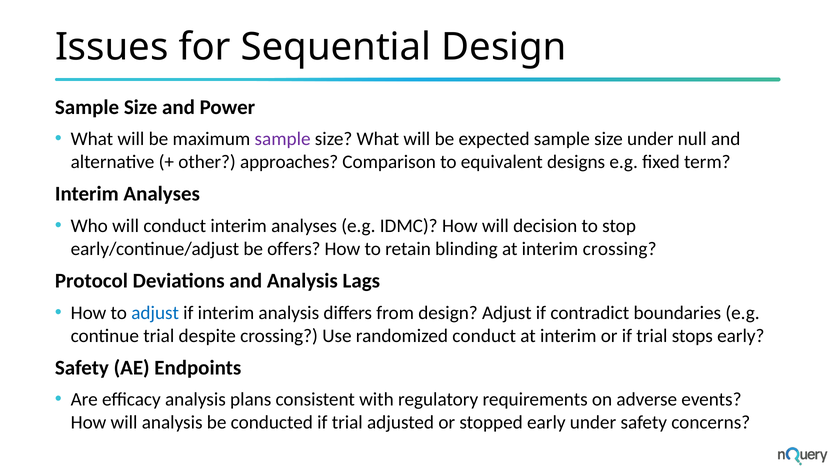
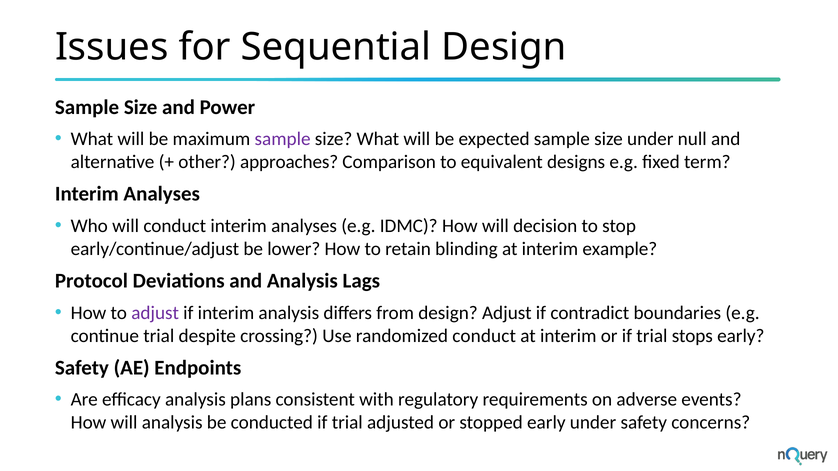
offers: offers -> lower
interim crossing: crossing -> example
adjust at (155, 313) colour: blue -> purple
